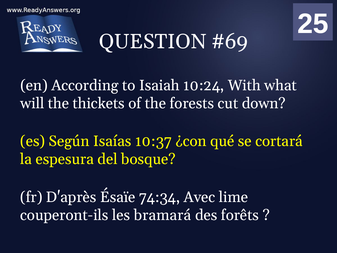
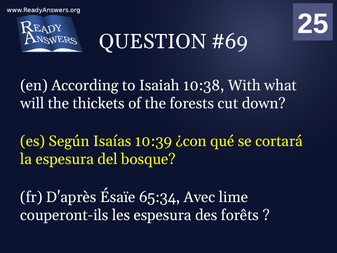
10:24: 10:24 -> 10:38
10:37: 10:37 -> 10:39
74:34: 74:34 -> 65:34
les bramará: bramará -> espesura
